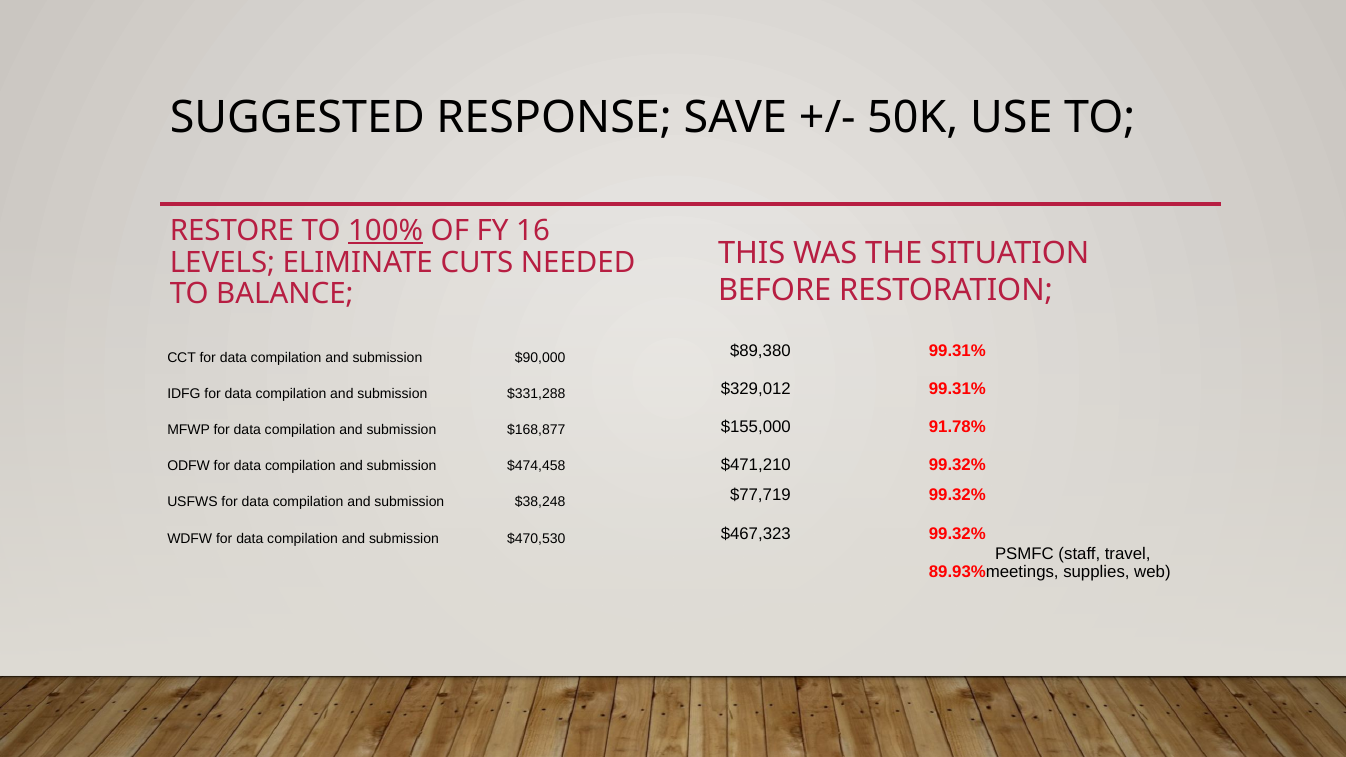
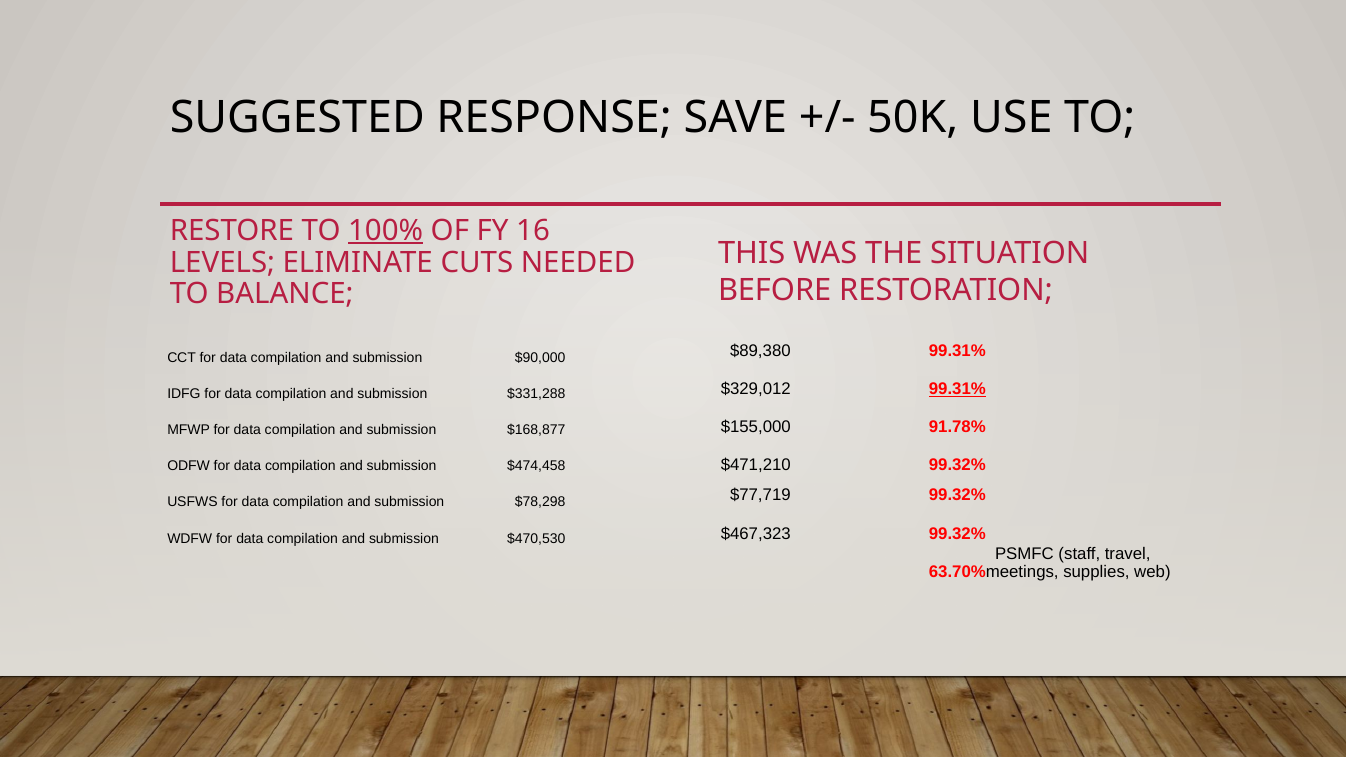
99.31% at (957, 389) underline: none -> present
$38,248: $38,248 -> $78,298
89.93%: 89.93% -> 63.70%
